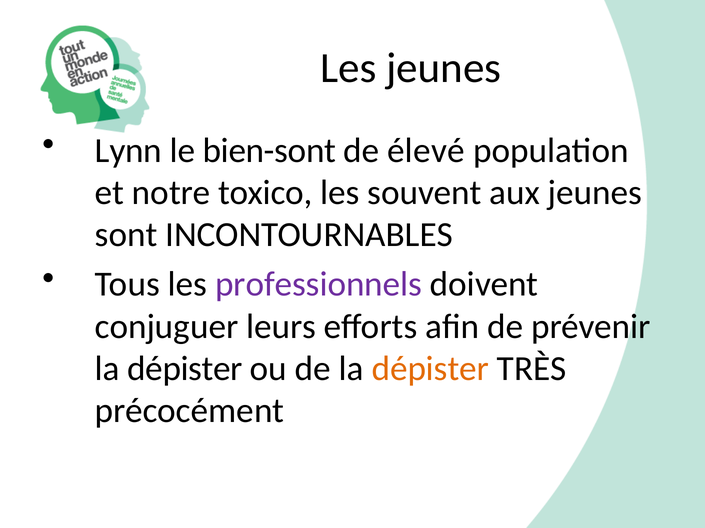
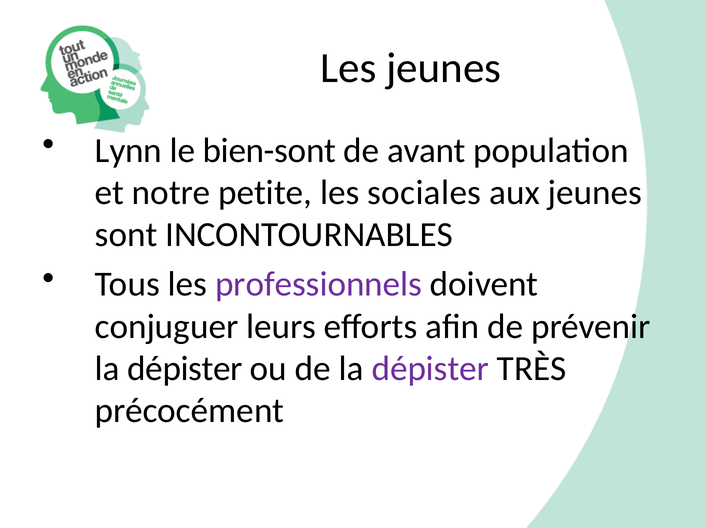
élevé: élevé -> avant
toxico: toxico -> petite
souvent: souvent -> sociales
dépister at (430, 369) colour: orange -> purple
